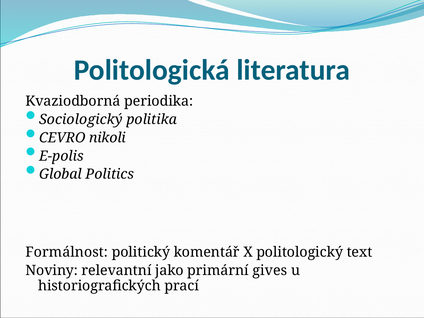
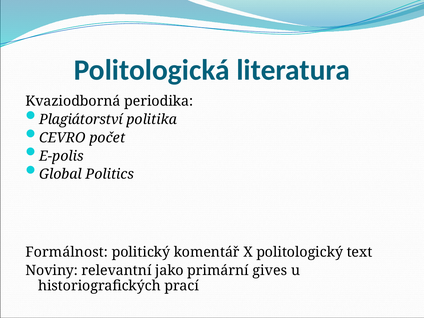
Sociologický: Sociologický -> Plagiátorství
nikoli: nikoli -> počet
